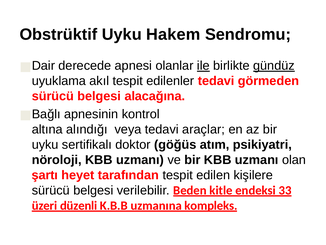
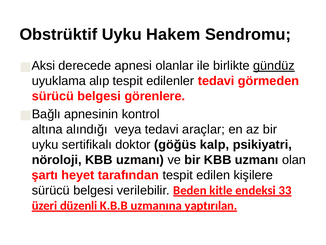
Dair: Dair -> Aksi
ile underline: present -> none
akıl: akıl -> alıp
alacağına: alacağına -> görenlere
atım: atım -> kalp
kompleks: kompleks -> yaptırılan
